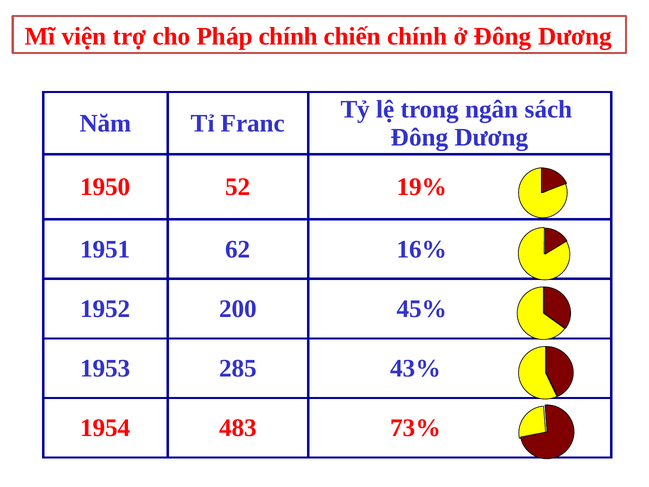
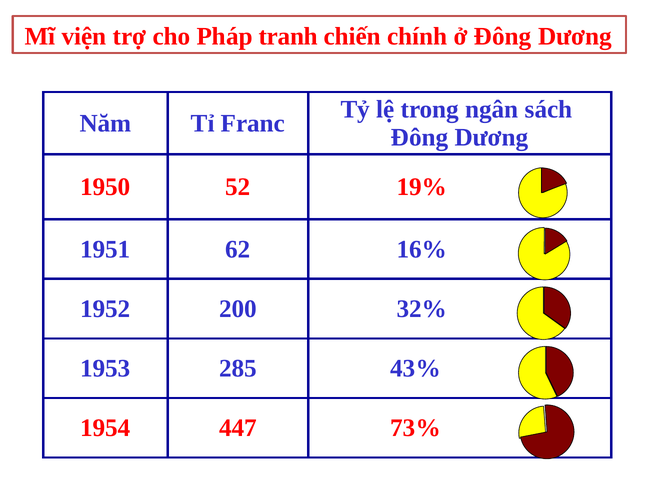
Pháp chính: chính -> tranh
45%: 45% -> 32%
483: 483 -> 447
